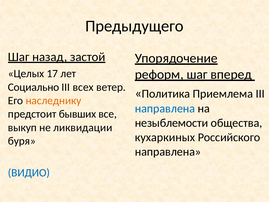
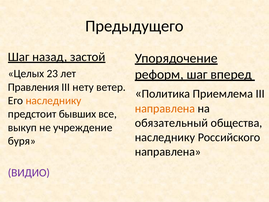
17: 17 -> 23
Социально: Социально -> Правления
всех: всех -> нету
направлена at (165, 108) colour: blue -> orange
незыблемости: незыблемости -> обязательный
ликвидации: ликвидации -> учреждение
кухаркиных at (165, 137): кухаркиных -> наследнику
ВИДИО colour: blue -> purple
